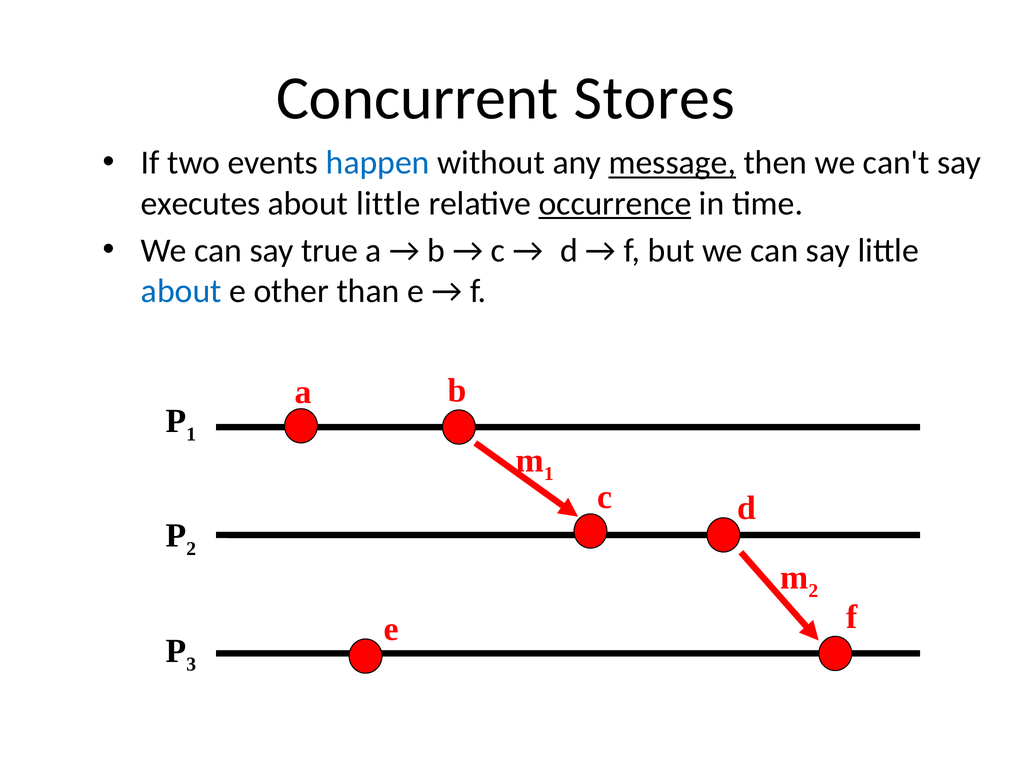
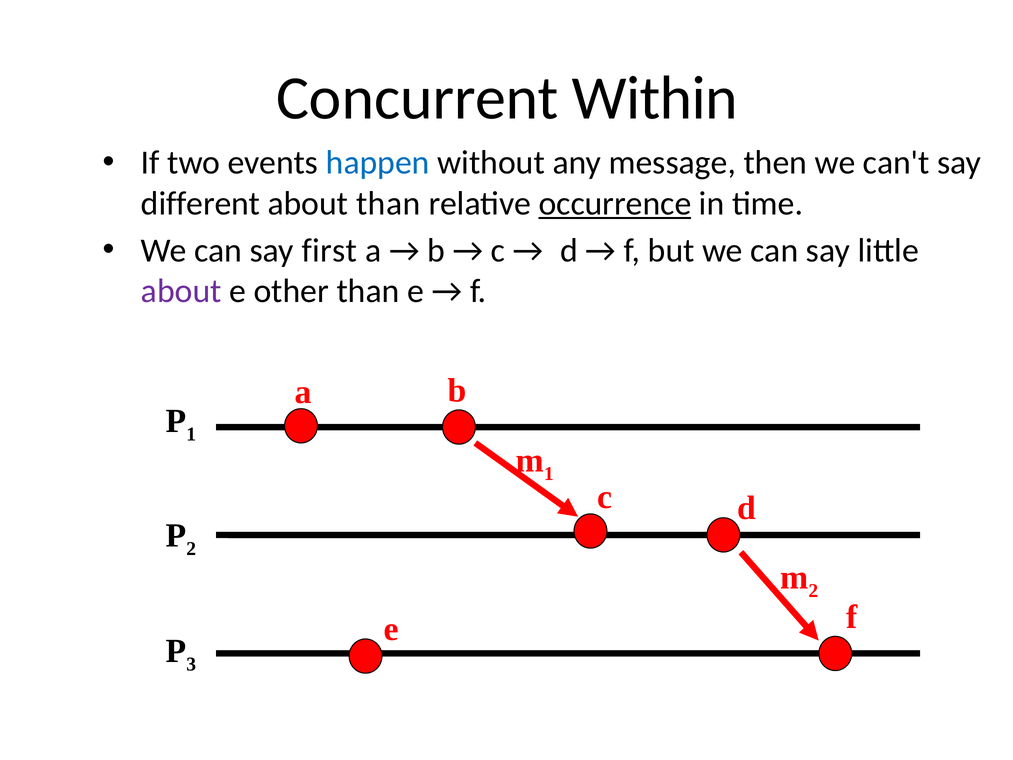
Stores: Stores -> Within
message underline: present -> none
executes: executes -> different
about little: little -> than
true: true -> first
about at (181, 291) colour: blue -> purple
